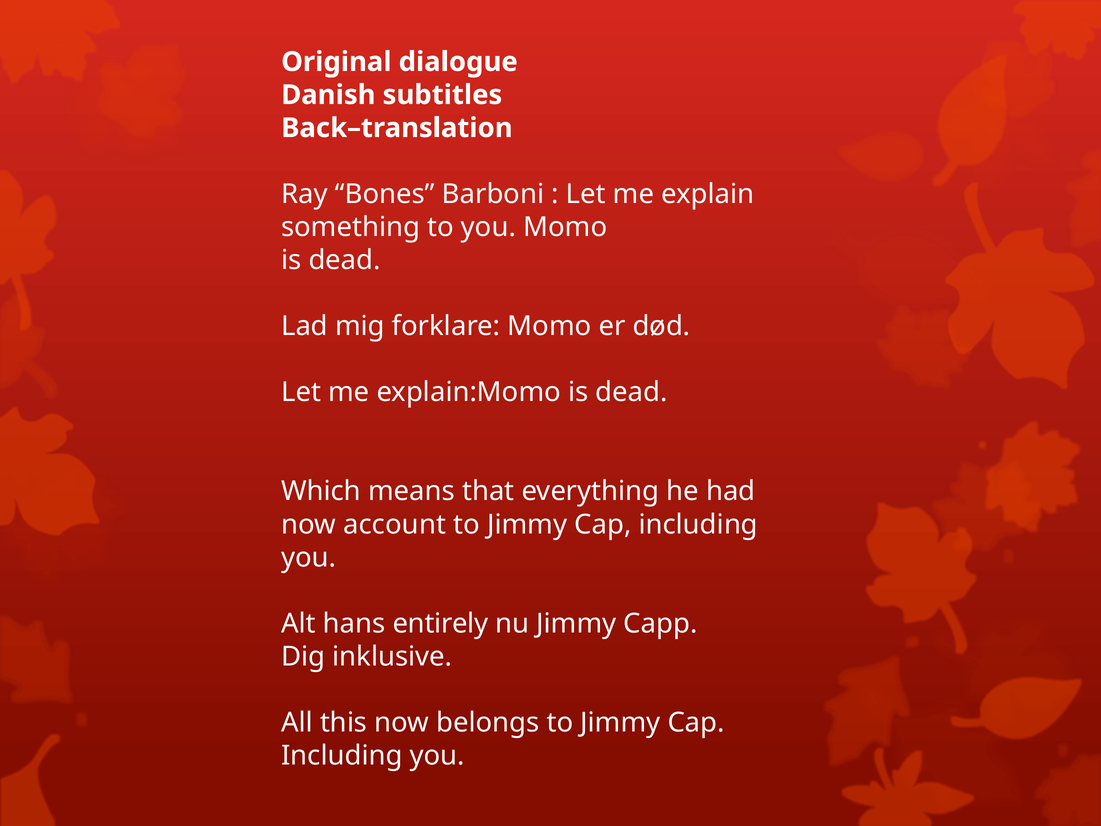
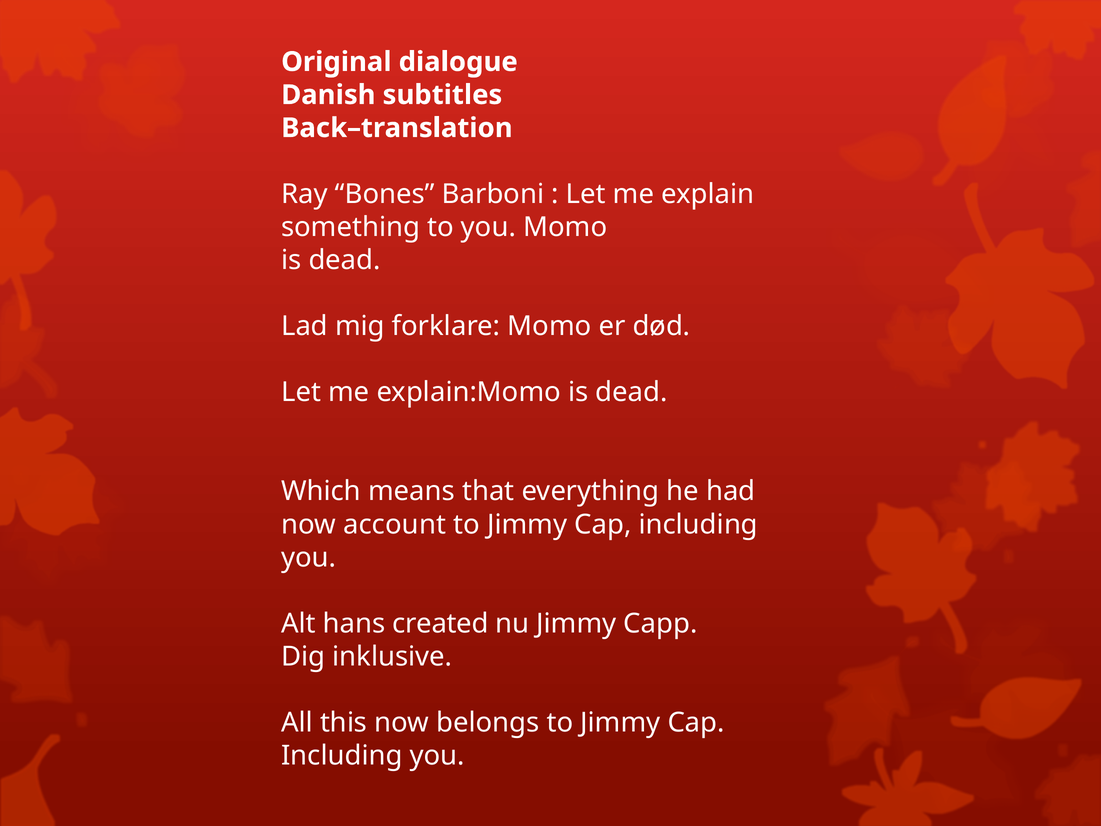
entirely: entirely -> created
